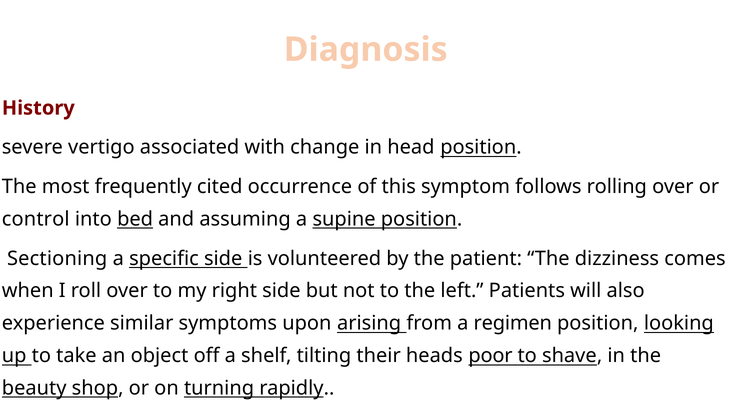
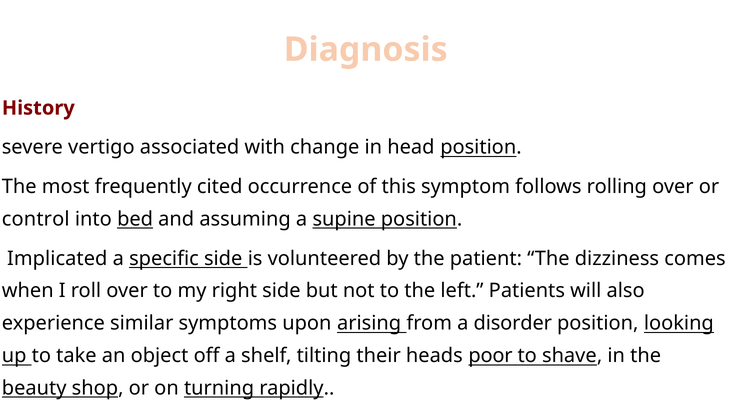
Sectioning: Sectioning -> Implicated
regimen: regimen -> disorder
